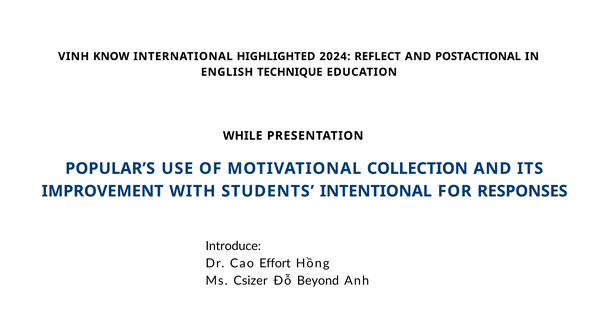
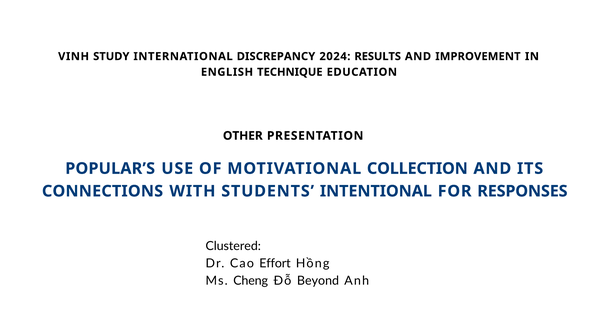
KNOW: KNOW -> STUDY
HIGHLIGHTED: HIGHLIGHTED -> DISCREPANCY
REFLECT: REFLECT -> RESULTS
POSTACTIONAL: POSTACTIONAL -> IMPROVEMENT
WHILE: WHILE -> OTHER
IMPROVEMENT: IMPROVEMENT -> CONNECTIONS
Introduce: Introduce -> Clustered
Csizer: Csizer -> Cheng
